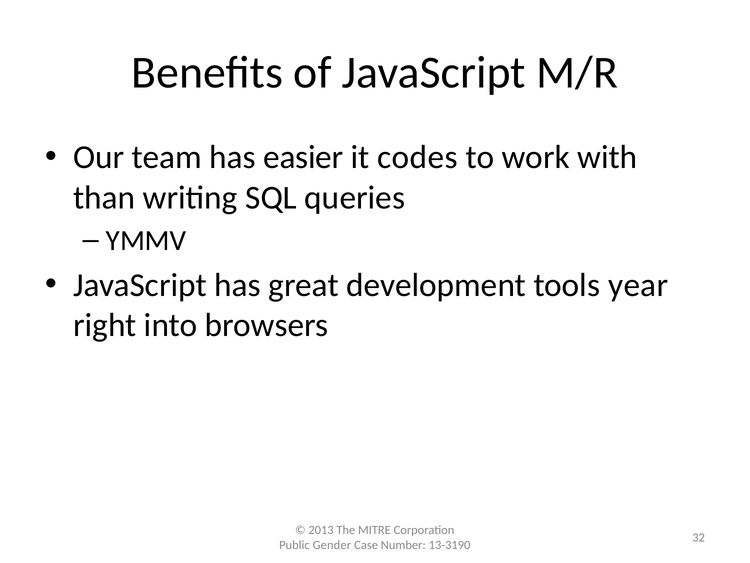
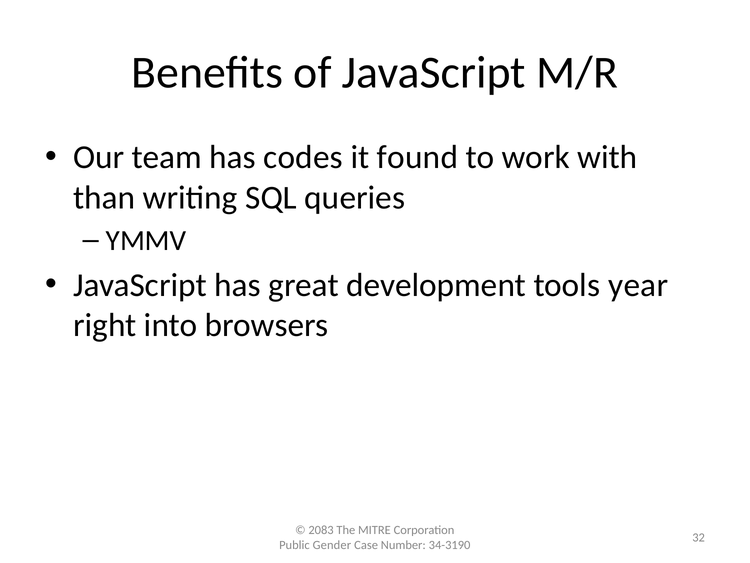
easier: easier -> codes
codes: codes -> found
2013: 2013 -> 2083
13-3190: 13-3190 -> 34-3190
